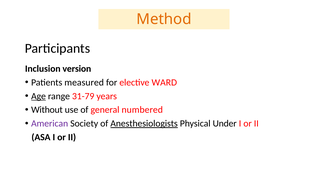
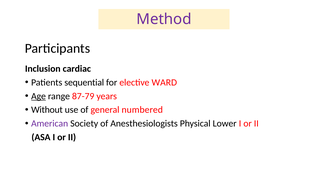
Method colour: orange -> purple
version: version -> cardiac
measured: measured -> sequential
31-79: 31-79 -> 87-79
Anesthesiologists underline: present -> none
Under: Under -> Lower
